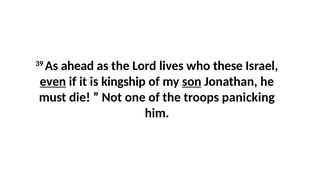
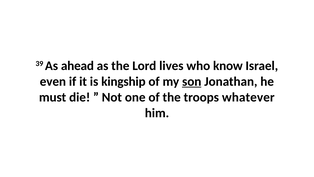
these: these -> know
even underline: present -> none
panicking: panicking -> whatever
